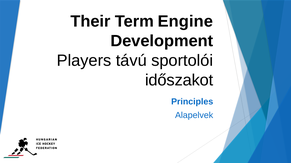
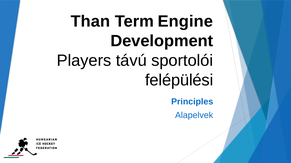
Their: Their -> Than
időszakot: időszakot -> felépülési
